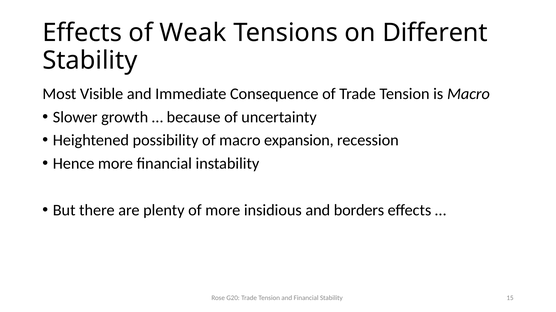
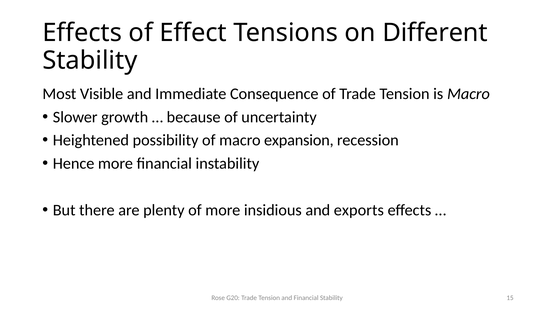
Weak: Weak -> Effect
borders: borders -> exports
